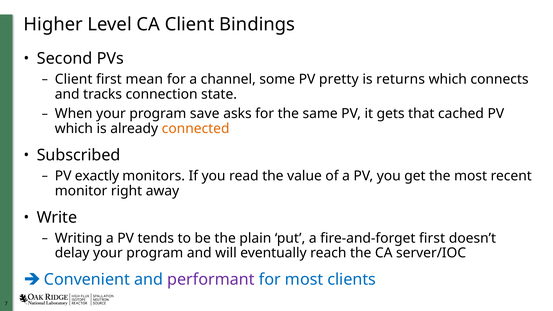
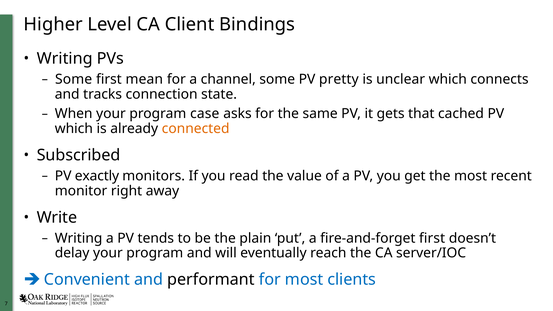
Second at (65, 58): Second -> Writing
Client at (74, 79): Client -> Some
returns: returns -> unclear
save: save -> case
performant colour: purple -> black
